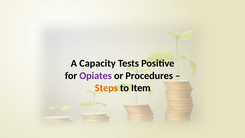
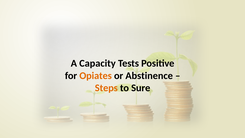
Opiates colour: purple -> orange
Procedures: Procedures -> Abstinence
Item: Item -> Sure
